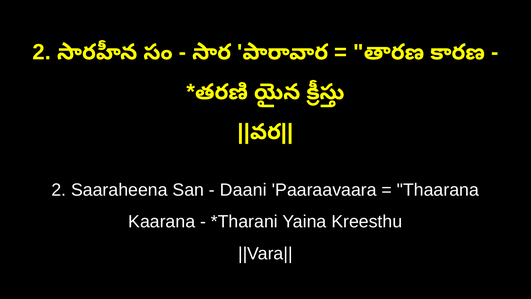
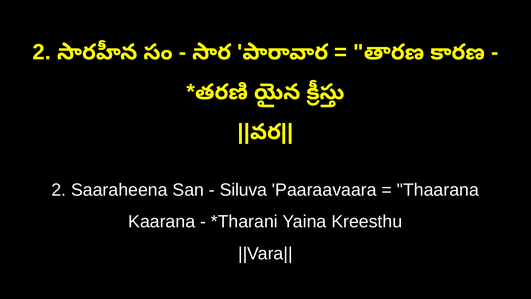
Daani: Daani -> Siluva
